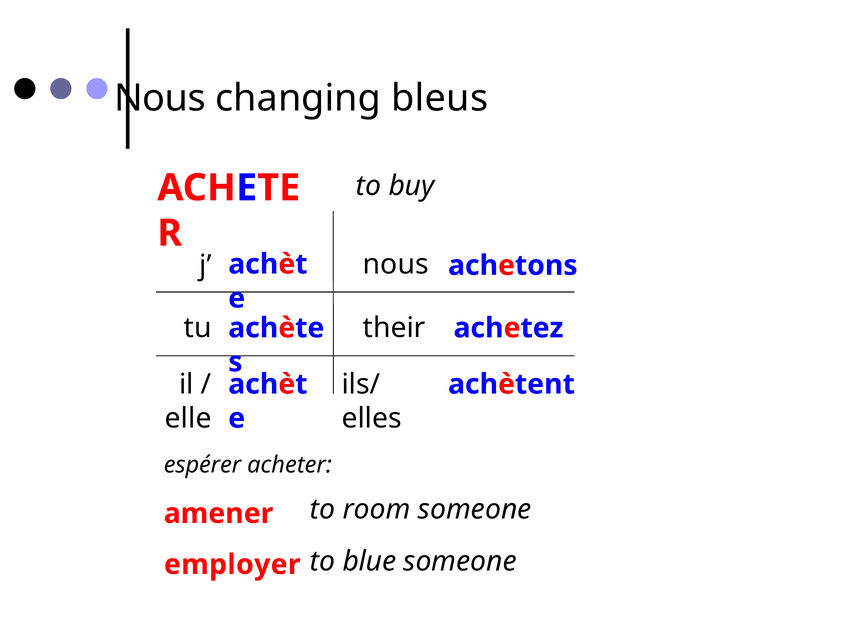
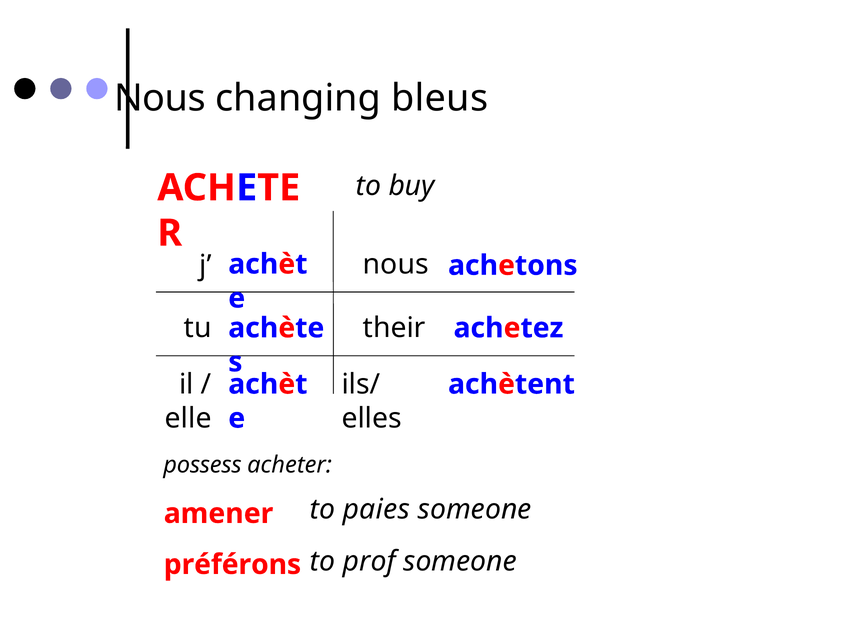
espérer: espérer -> possess
room: room -> paies
blue: blue -> prof
employer: employer -> préférons
